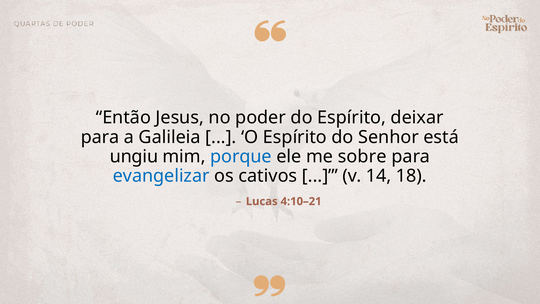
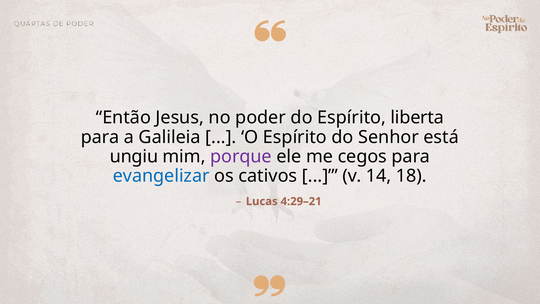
deixar: deixar -> liberta
porque colour: blue -> purple
sobre: sobre -> cegos
4:10–21: 4:10–21 -> 4:29–21
